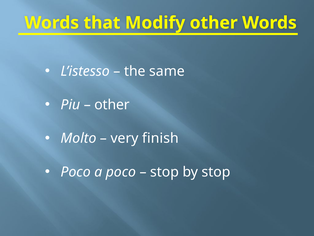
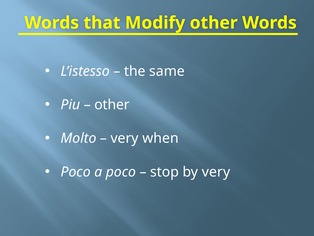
finish: finish -> when
by stop: stop -> very
